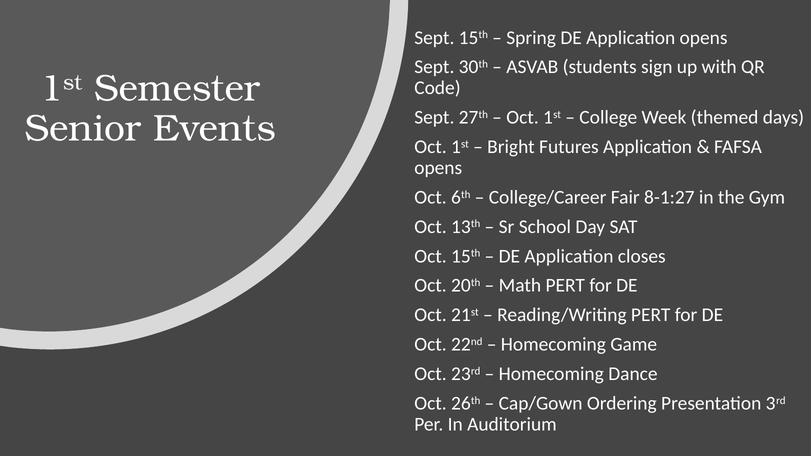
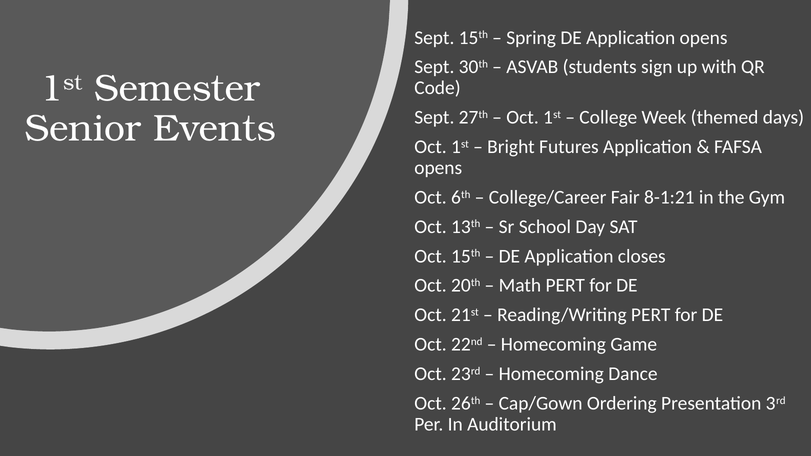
8-1:27: 8-1:27 -> 8-1:21
